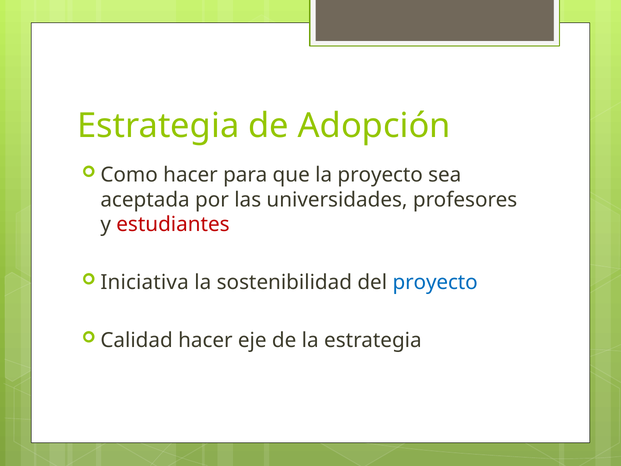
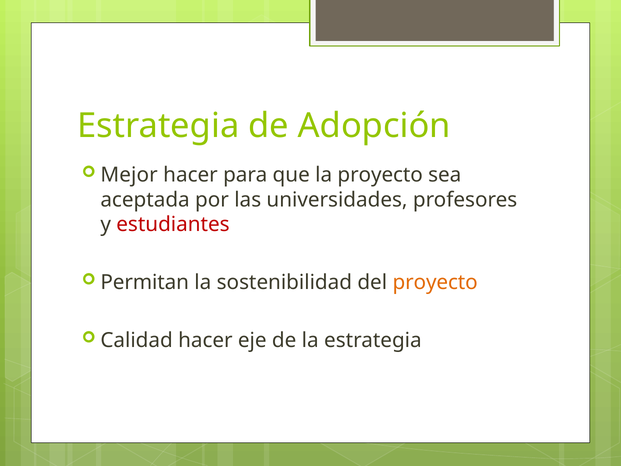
Como: Como -> Mejor
Iniciativa: Iniciativa -> Permitan
proyecto at (435, 282) colour: blue -> orange
